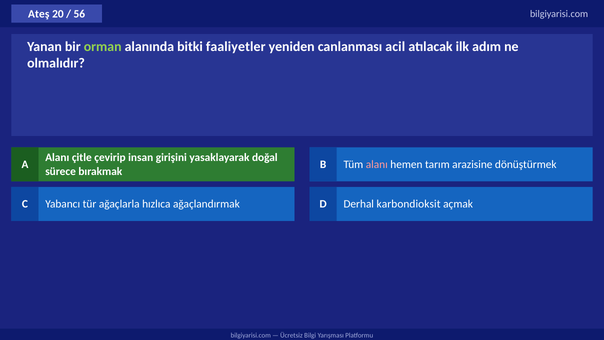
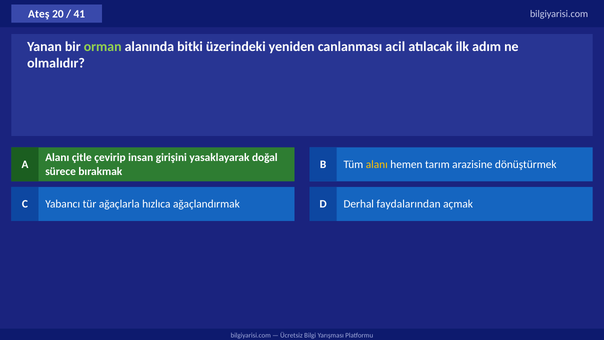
56: 56 -> 41
faaliyetler: faaliyetler -> üzerindeki
alanı at (377, 164) colour: pink -> yellow
karbondioksit: karbondioksit -> faydalarından
